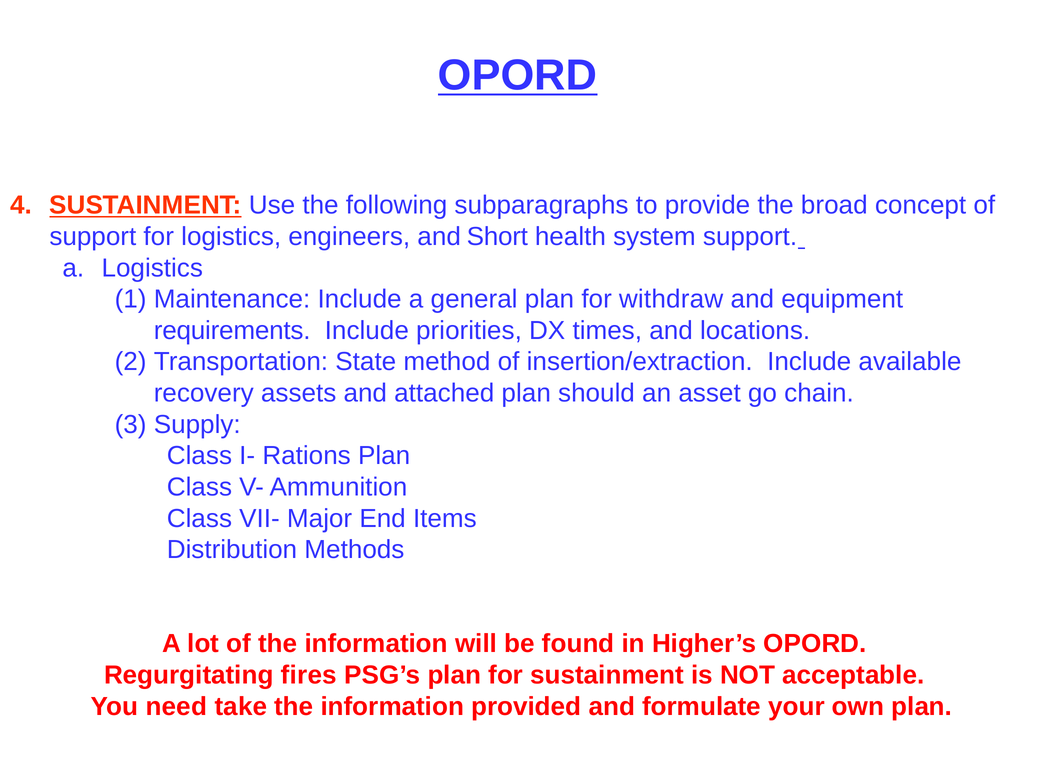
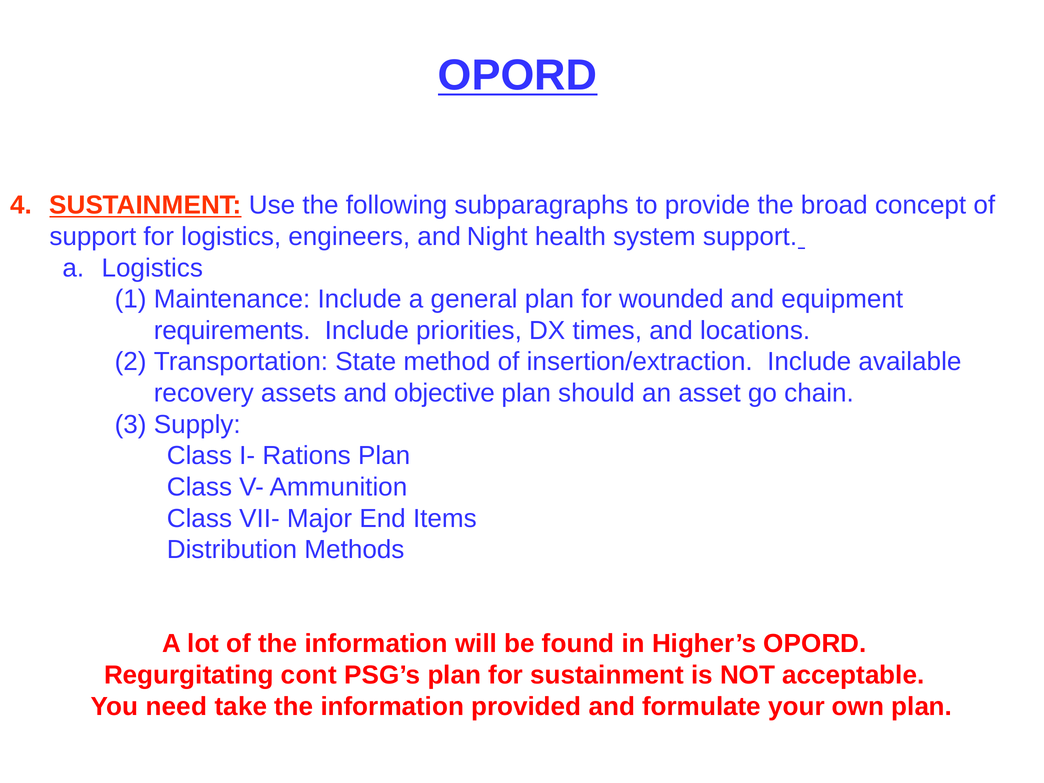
Short: Short -> Night
withdraw: withdraw -> wounded
attached: attached -> objective
fires: fires -> cont
